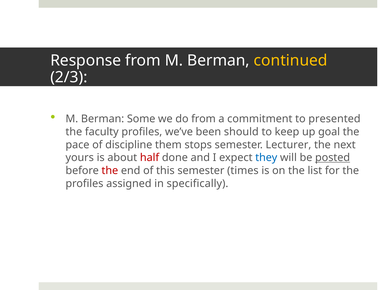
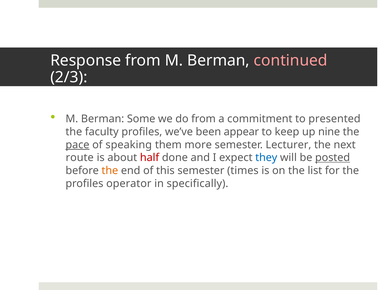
continued colour: yellow -> pink
should: should -> appear
goal: goal -> nine
pace underline: none -> present
discipline: discipline -> speaking
stops: stops -> more
yours: yours -> route
the at (110, 171) colour: red -> orange
assigned: assigned -> operator
